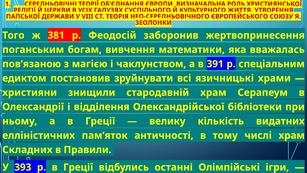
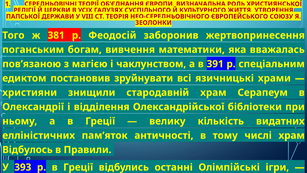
Складних: Складних -> Відбулось
